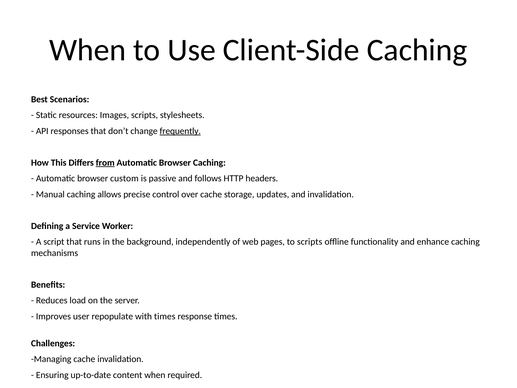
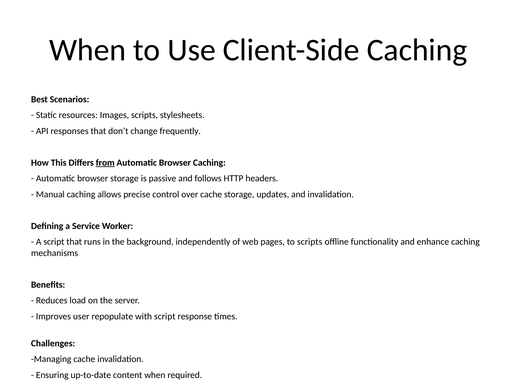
frequently underline: present -> none
browser custom: custom -> storage
with times: times -> script
